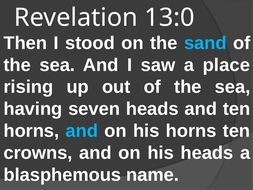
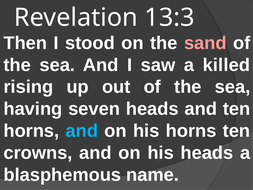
13:0: 13:0 -> 13:3
sand colour: light blue -> pink
place: place -> killed
